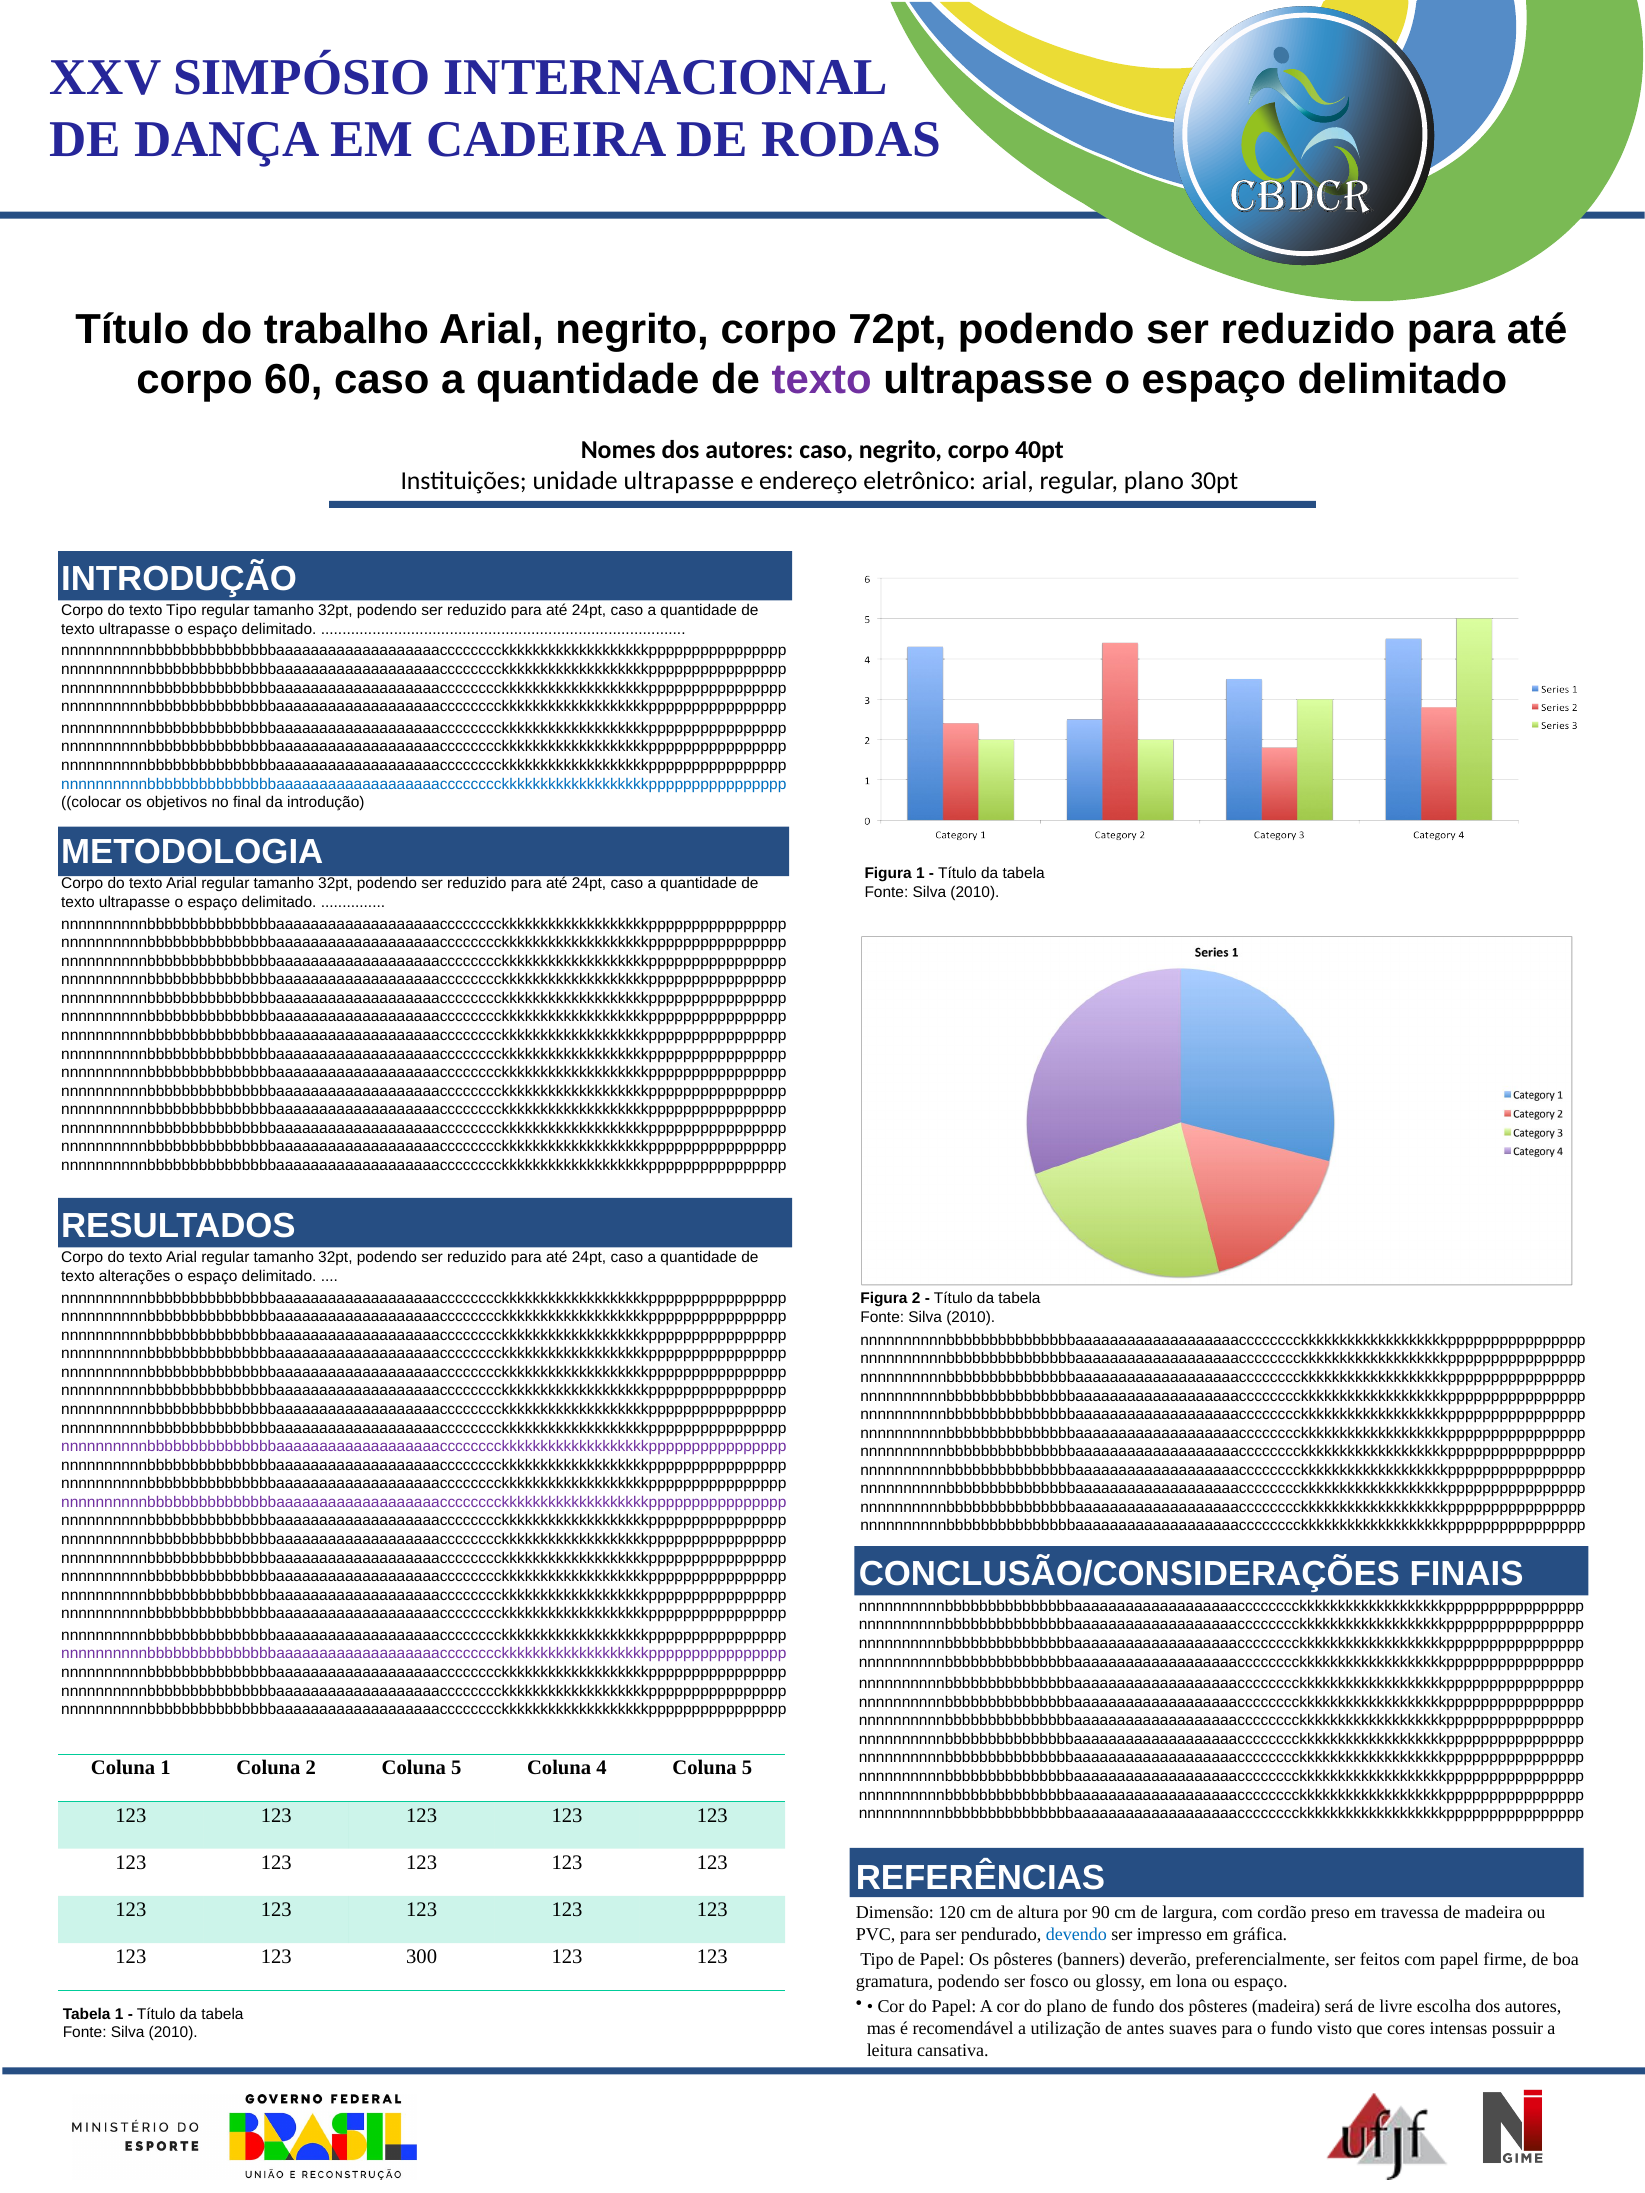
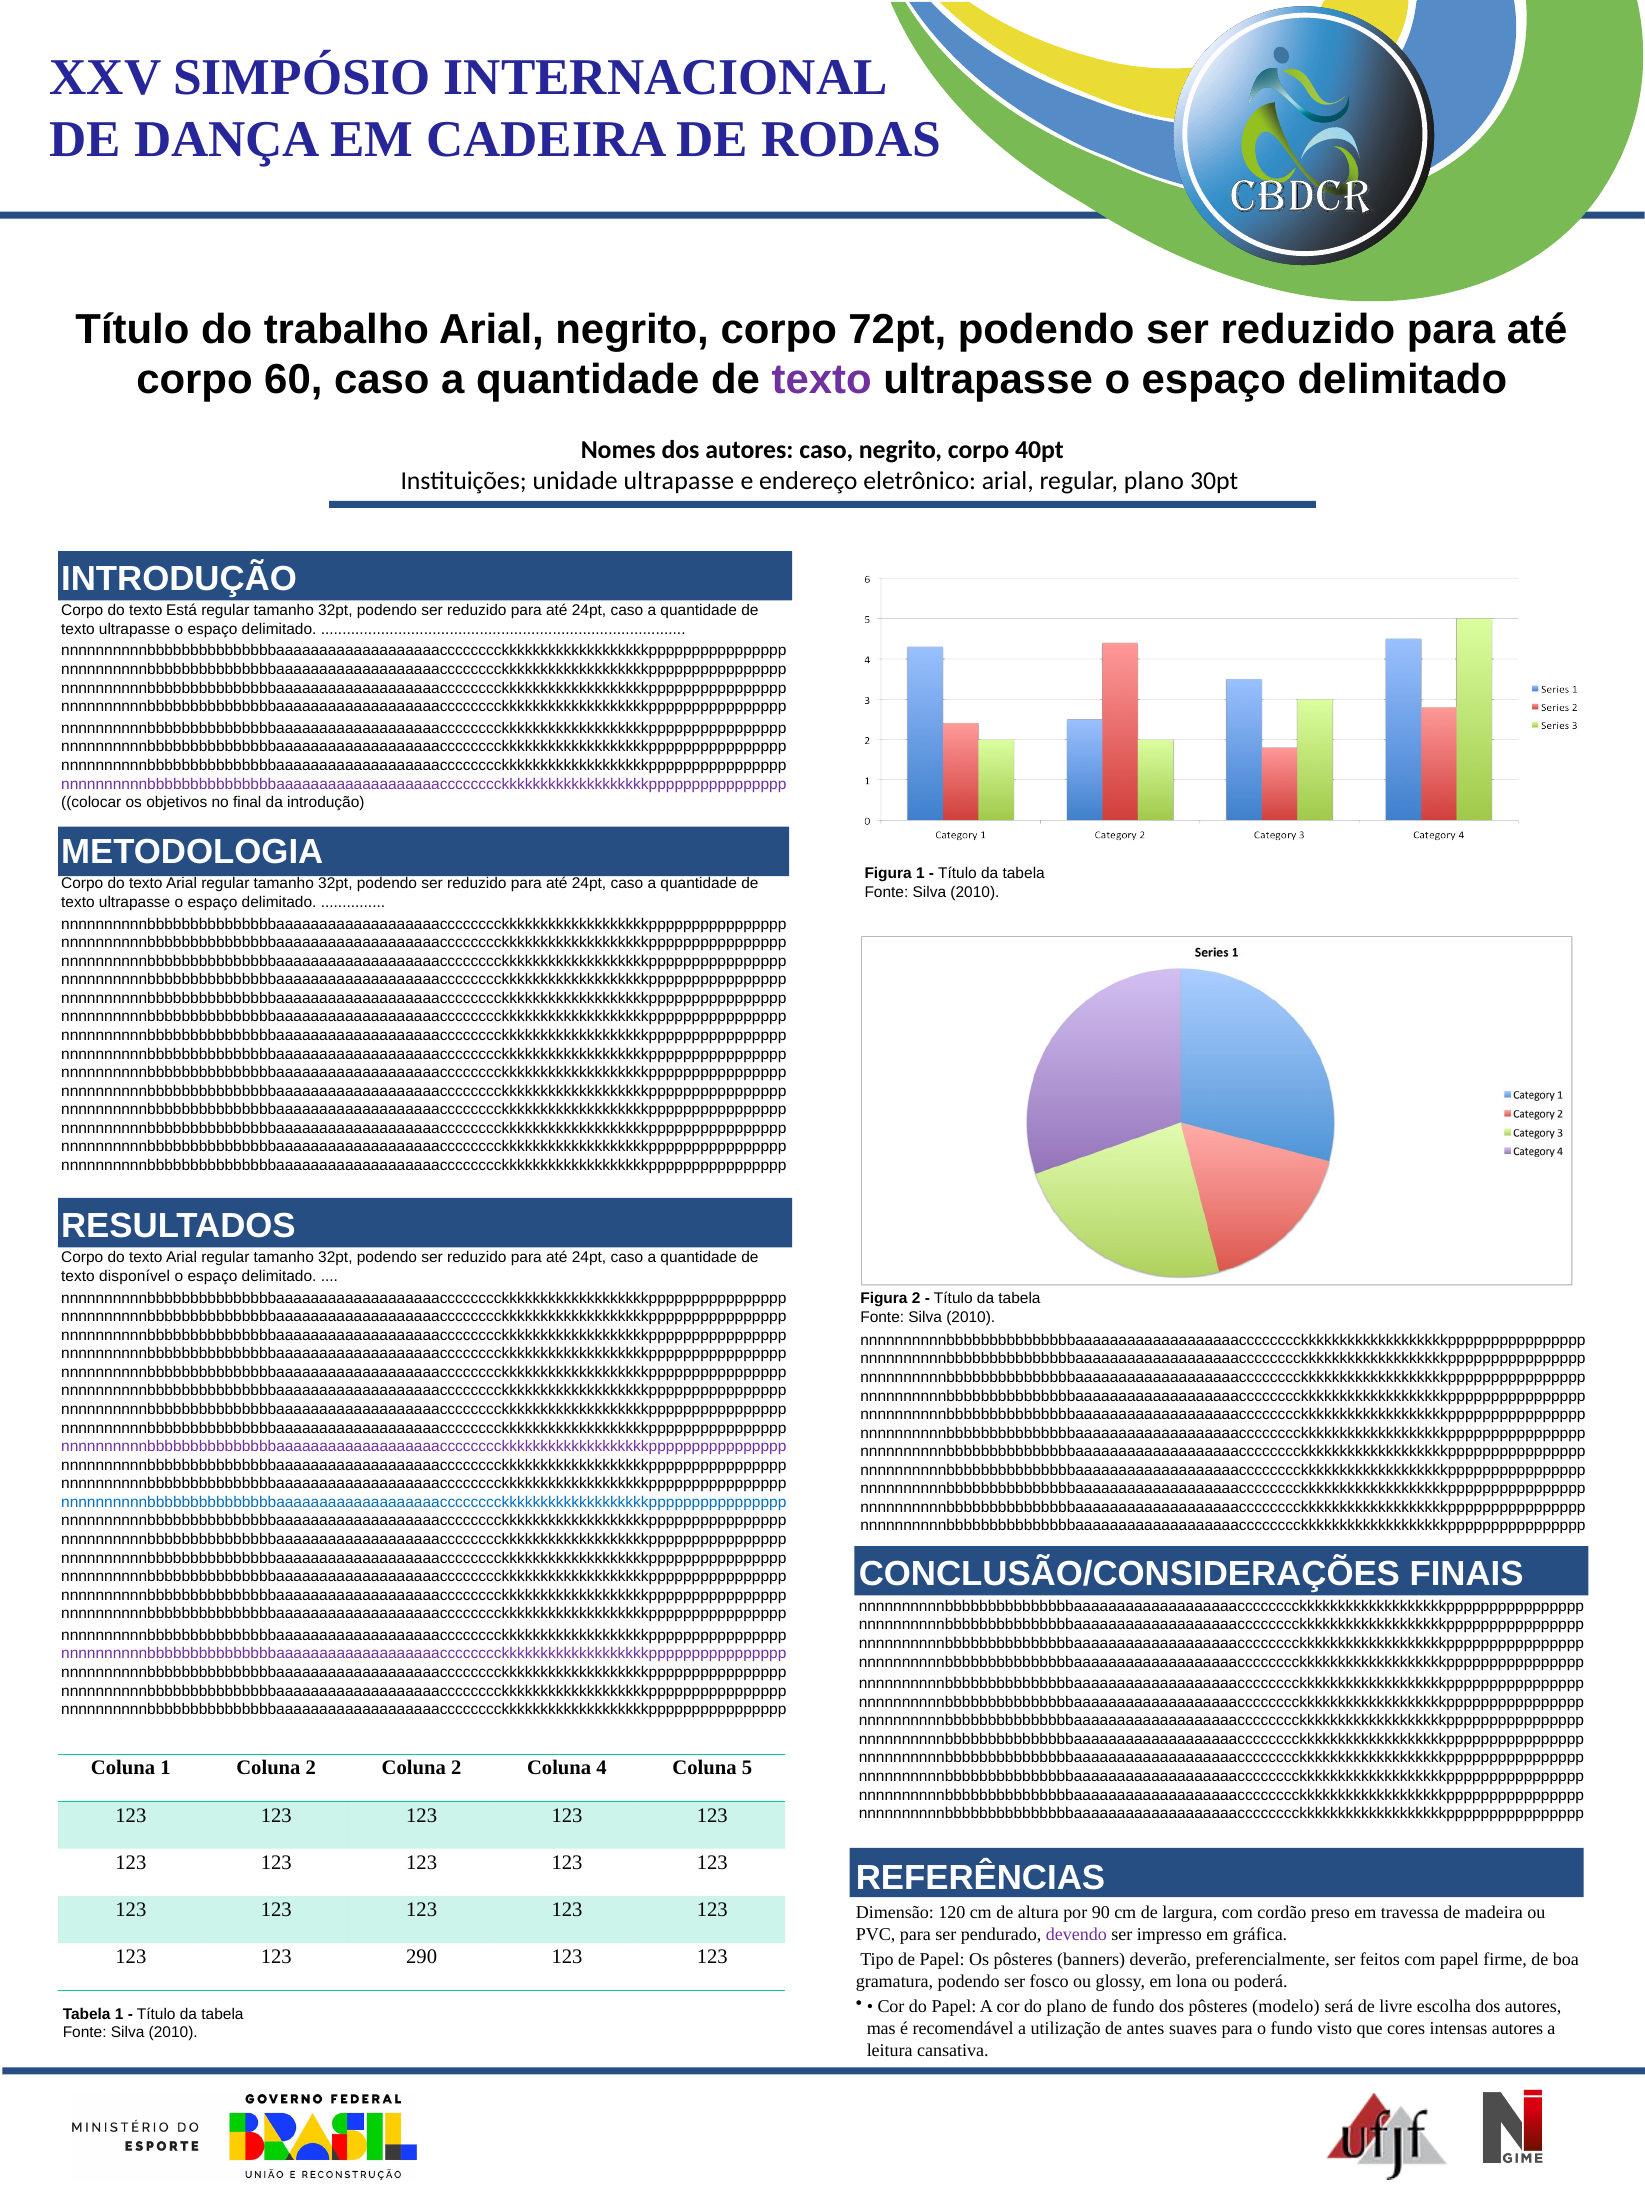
texto Tipo: Tipo -> Está
nnnnnnnnnnbbbbbbbbbbbbbbbaaaaaaaaaaaaaaaaaaacccccccckkkkkkkkkkkkkkkkkkkpppppppppppppppp at (424, 784) colour: blue -> purple
alterações: alterações -> disponível
nnnnnnnnnnbbbbbbbbbbbbbbbaaaaaaaaaaaaaaaaaaacccccccckkkkkkkkkkkkkkkkkkkpppppppppppppppp at (424, 1502) colour: purple -> blue
2 Coluna 5: 5 -> 2
devendo colour: blue -> purple
300: 300 -> 290
ou espaço: espaço -> poderá
pôsteres madeira: madeira -> modelo
intensas possuir: possuir -> autores
